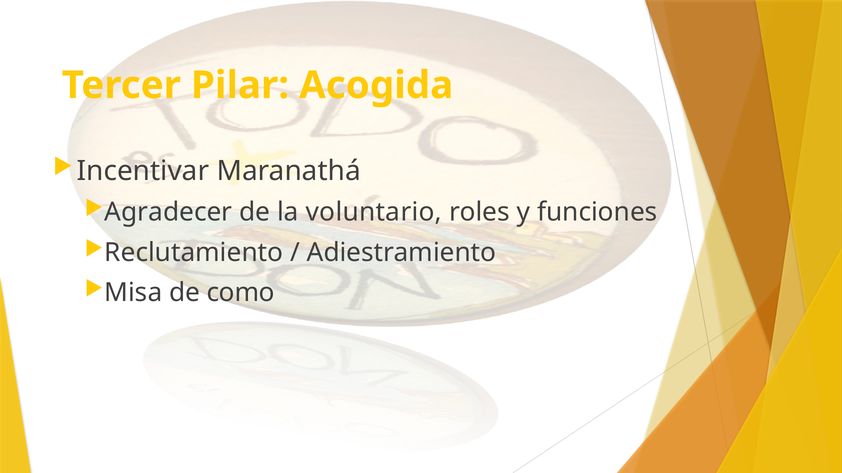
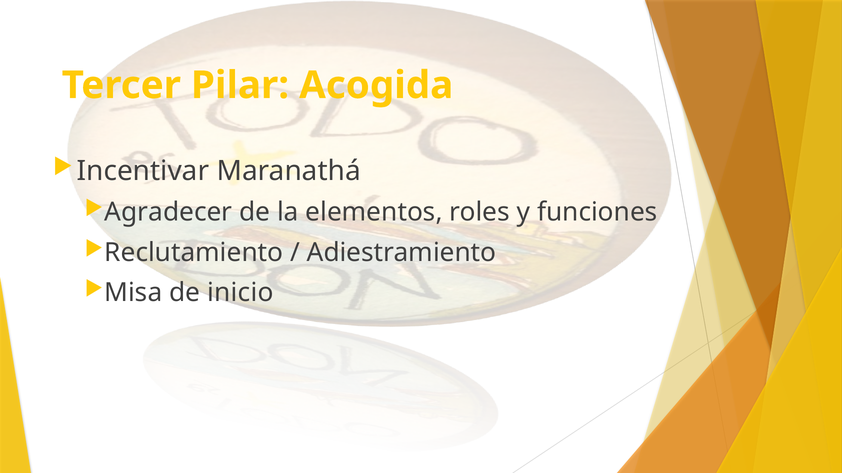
voluntario: voluntario -> elementos
como: como -> inicio
